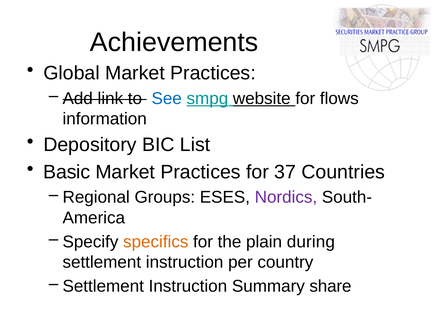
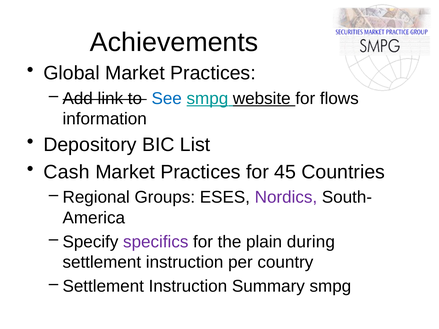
Basic: Basic -> Cash
37: 37 -> 45
specifics colour: orange -> purple
Summary share: share -> smpg
